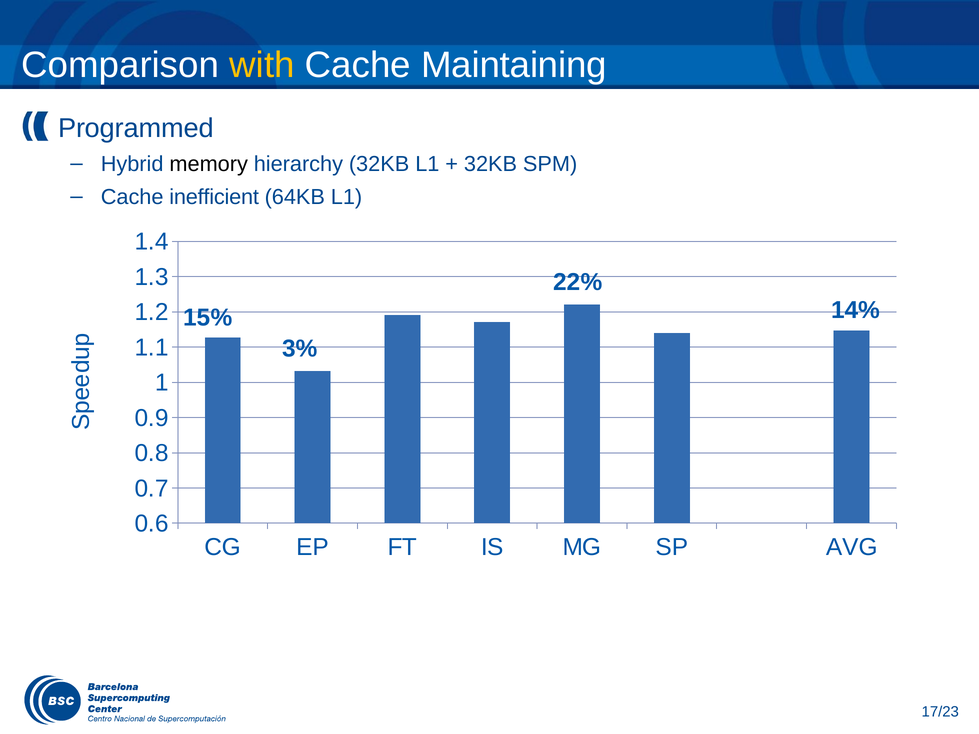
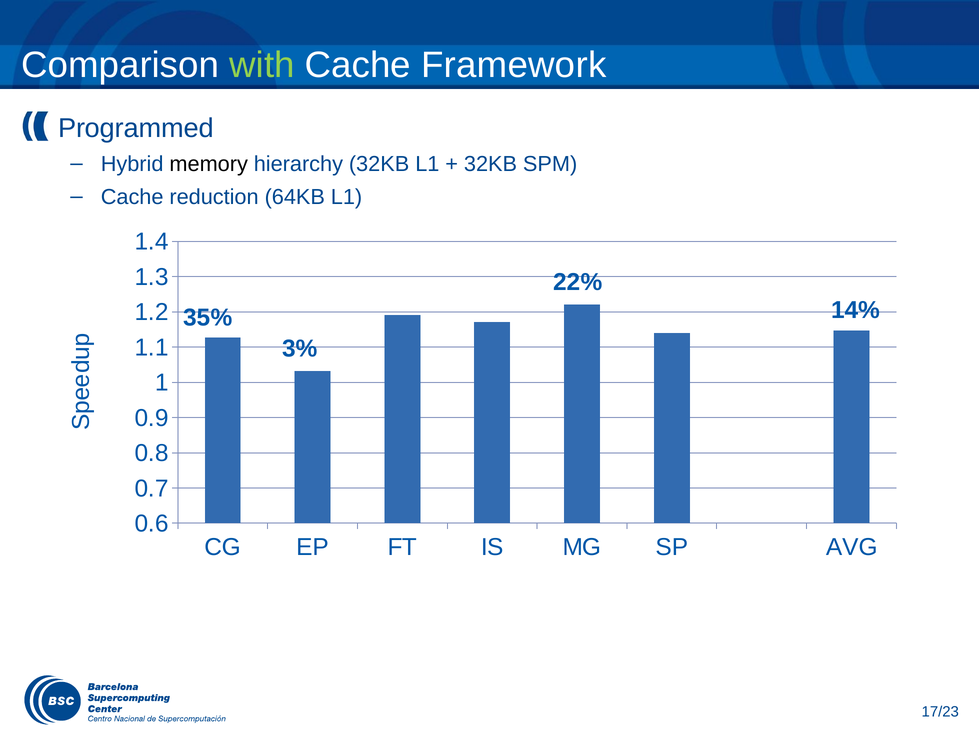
with colour: yellow -> light green
Maintaining: Maintaining -> Framework
inefficient: inefficient -> reduction
15%: 15% -> 35%
